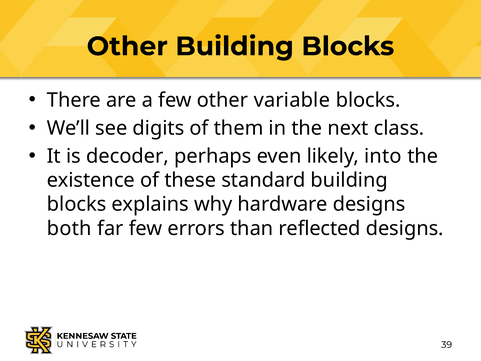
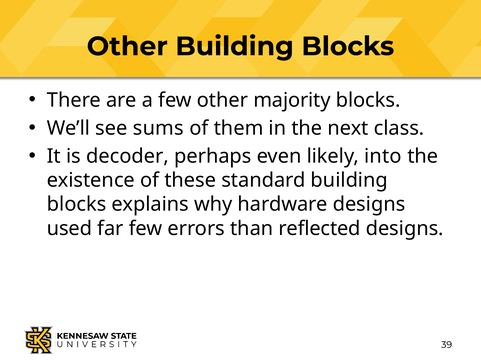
variable: variable -> majority
digits: digits -> sums
both: both -> used
